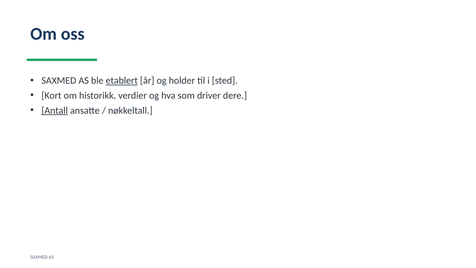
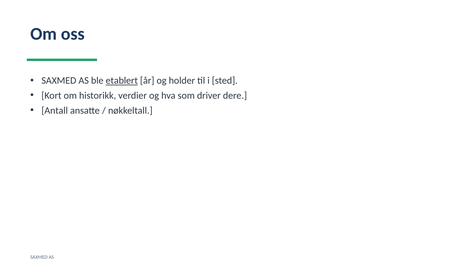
Antall underline: present -> none
